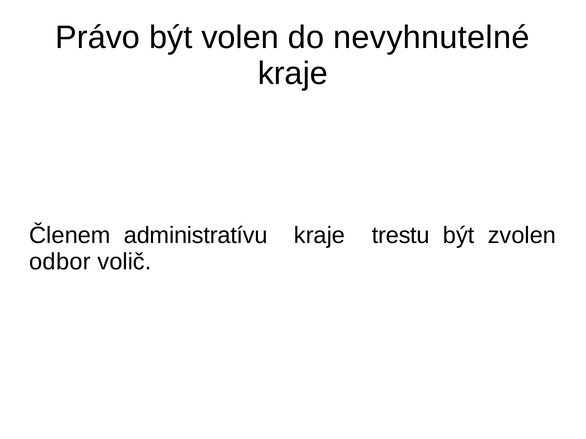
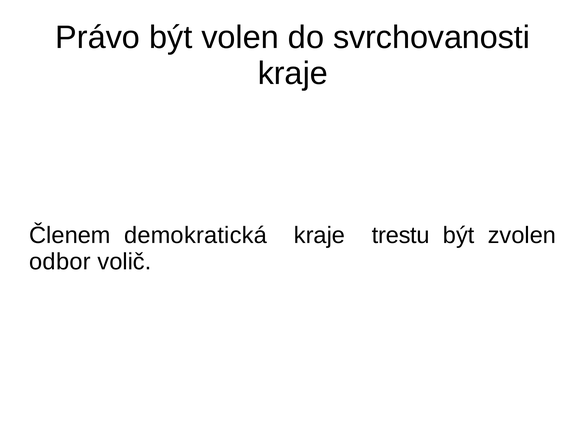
nevyhnutelné: nevyhnutelné -> svrchovanosti
administratívu: administratívu -> demokratická
